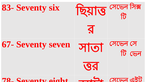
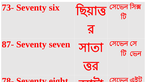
83-: 83- -> 73-
67-: 67- -> 87-
